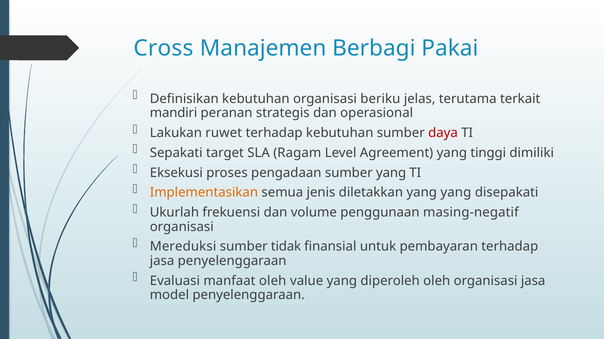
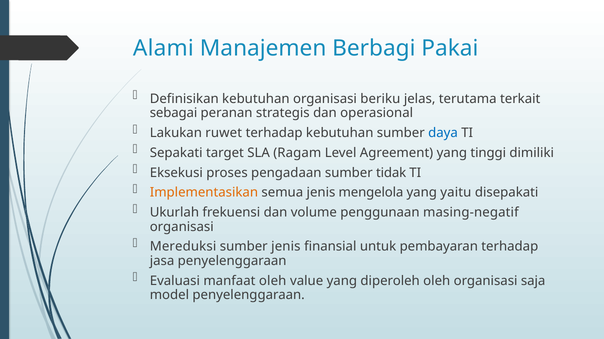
Cross: Cross -> Alami
mandiri: mandiri -> sebagai
daya colour: red -> blue
sumber yang: yang -> tidak
diletakkan: diletakkan -> mengelola
yang yang: yang -> yaitu
sumber tidak: tidak -> jenis
organisasi jasa: jasa -> saja
